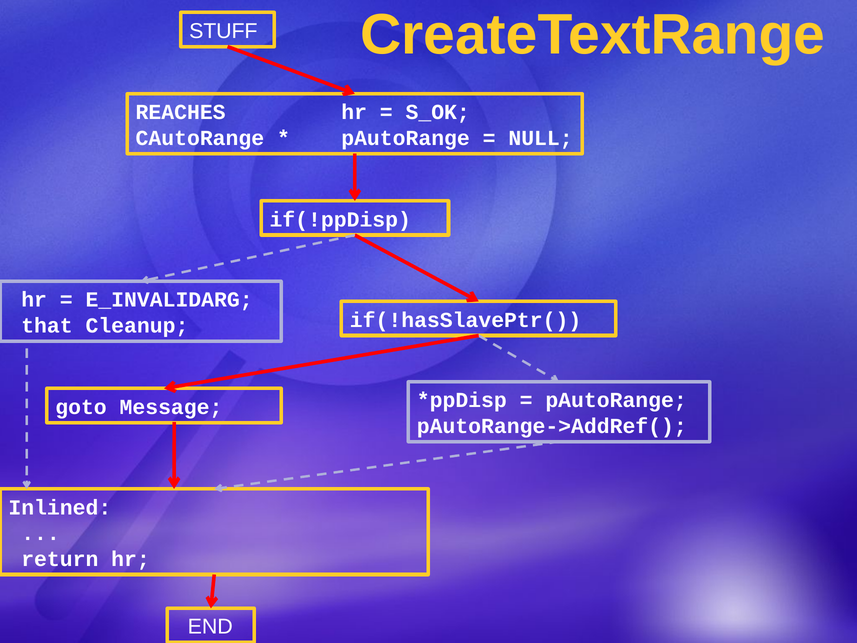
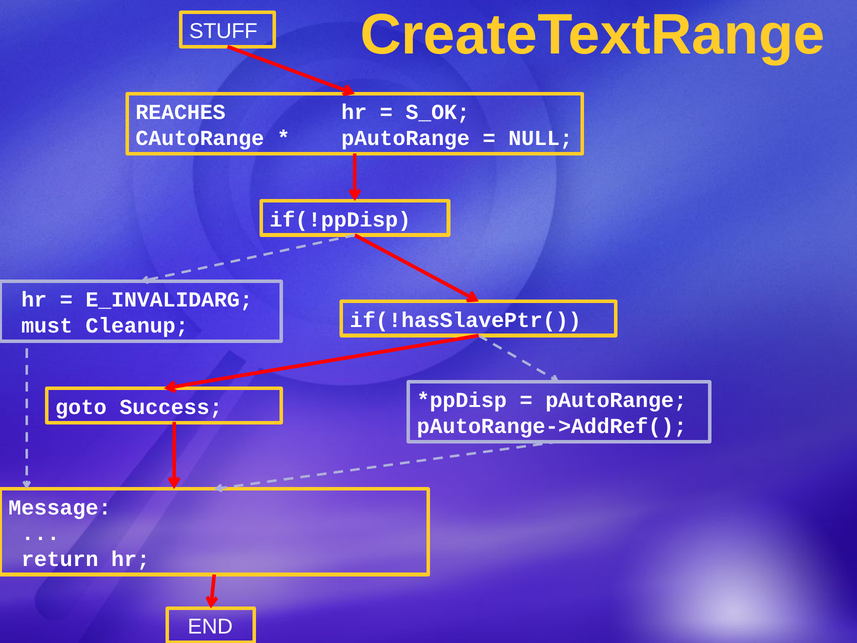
that: that -> must
Message: Message -> Success
Inlined: Inlined -> Message
